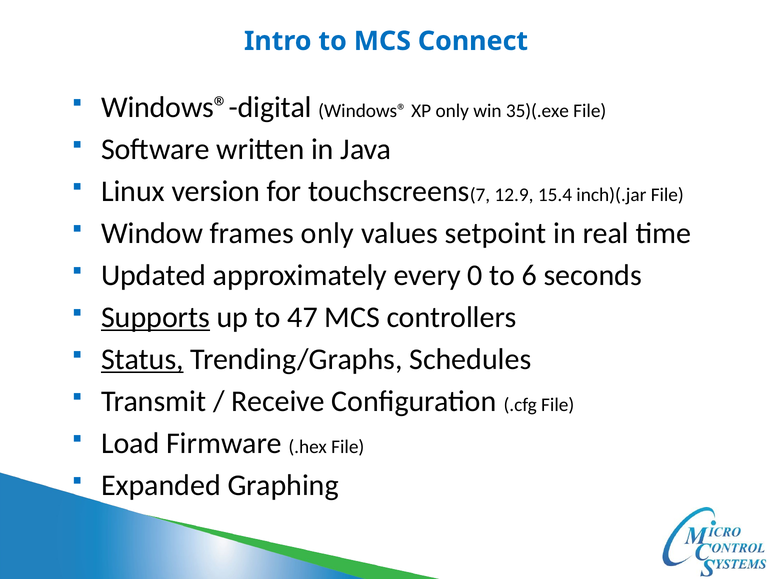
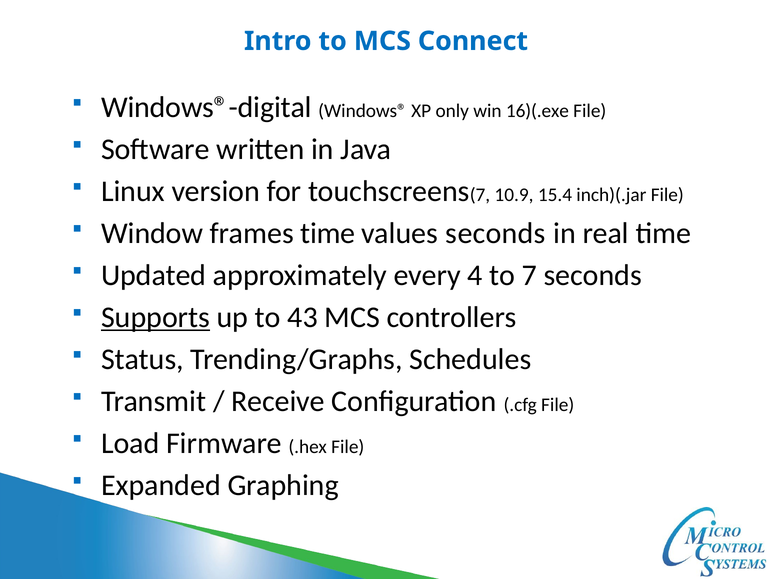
35)(.exe: 35)(.exe -> 16)(.exe
12.9: 12.9 -> 10.9
frames only: only -> time
values setpoint: setpoint -> seconds
0: 0 -> 4
to 6: 6 -> 7
47: 47 -> 43
Status underline: present -> none
